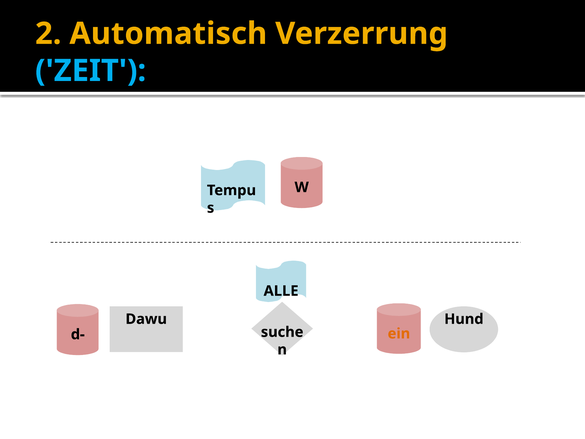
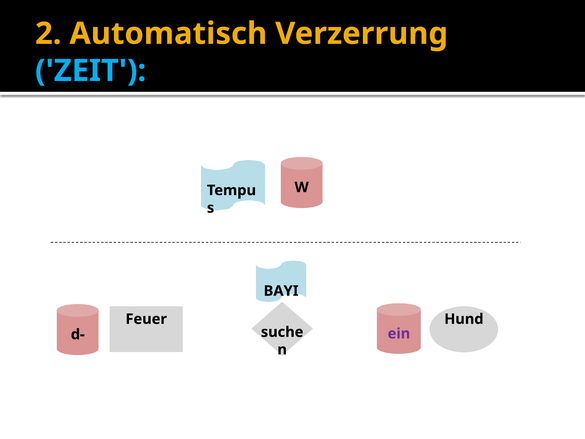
ALLE: ALLE -> BAYI
Dawu: Dawu -> Feuer
ein colour: orange -> purple
